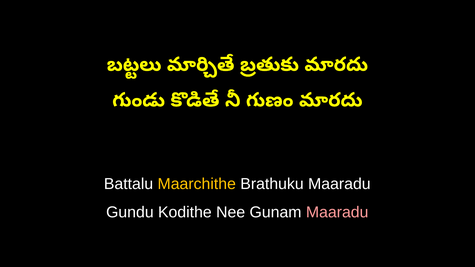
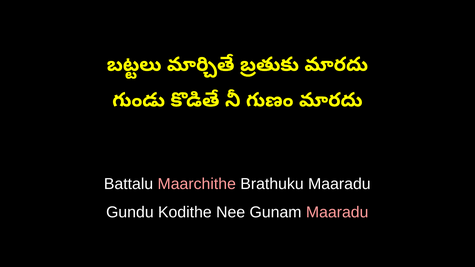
Maarchithe colour: yellow -> pink
